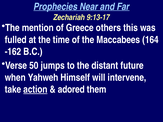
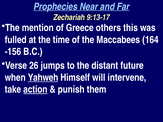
-162: -162 -> -156
50: 50 -> 26
Yahweh underline: none -> present
adored: adored -> punish
